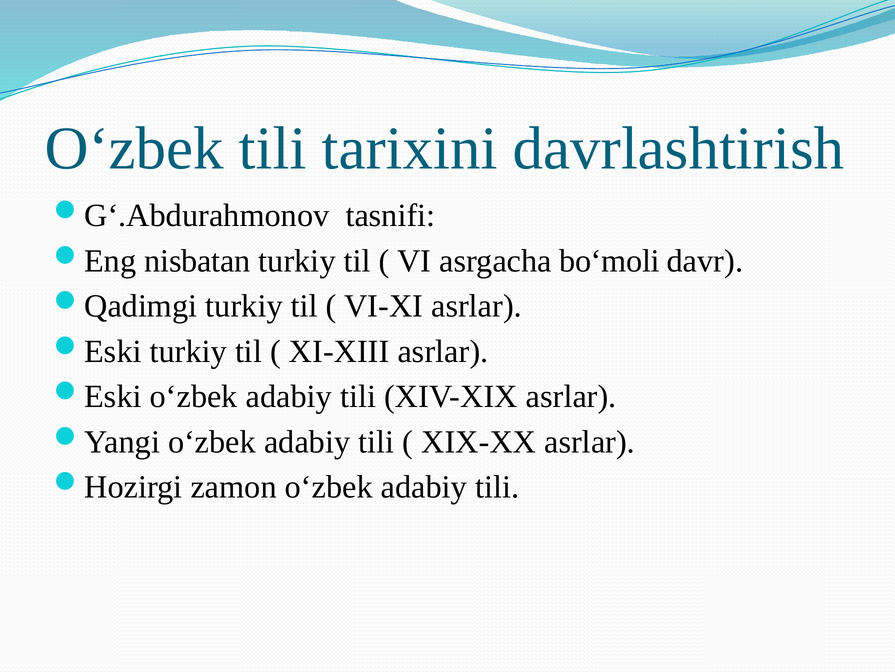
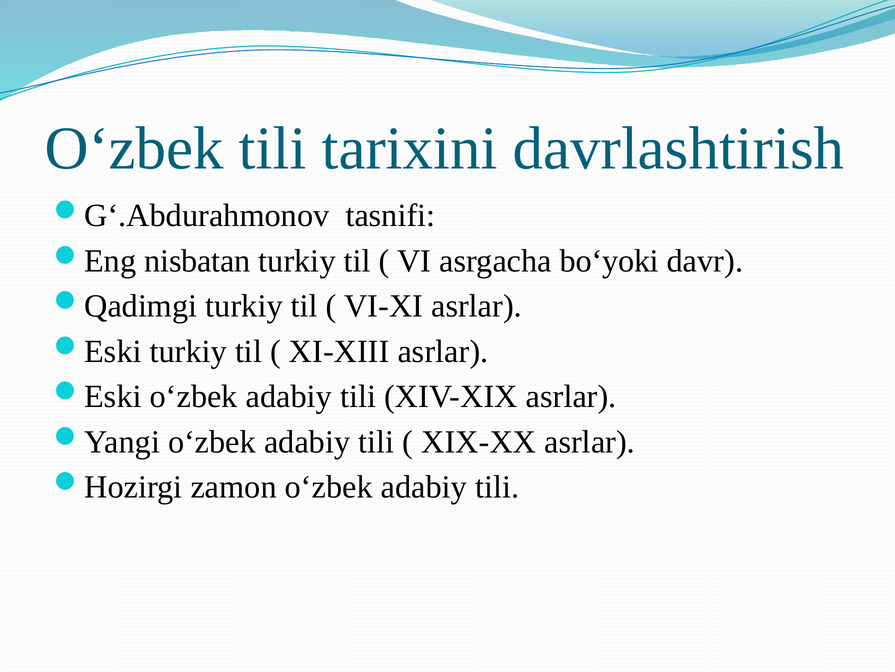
bo‘moli: bo‘moli -> bo‘yoki
